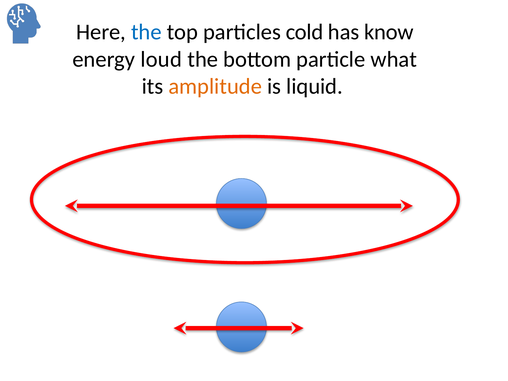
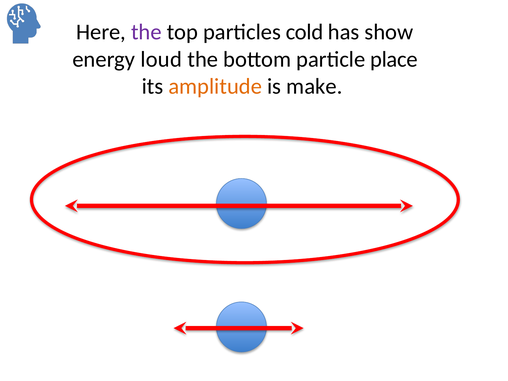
the at (146, 32) colour: blue -> purple
know: know -> show
what: what -> place
liquid: liquid -> make
